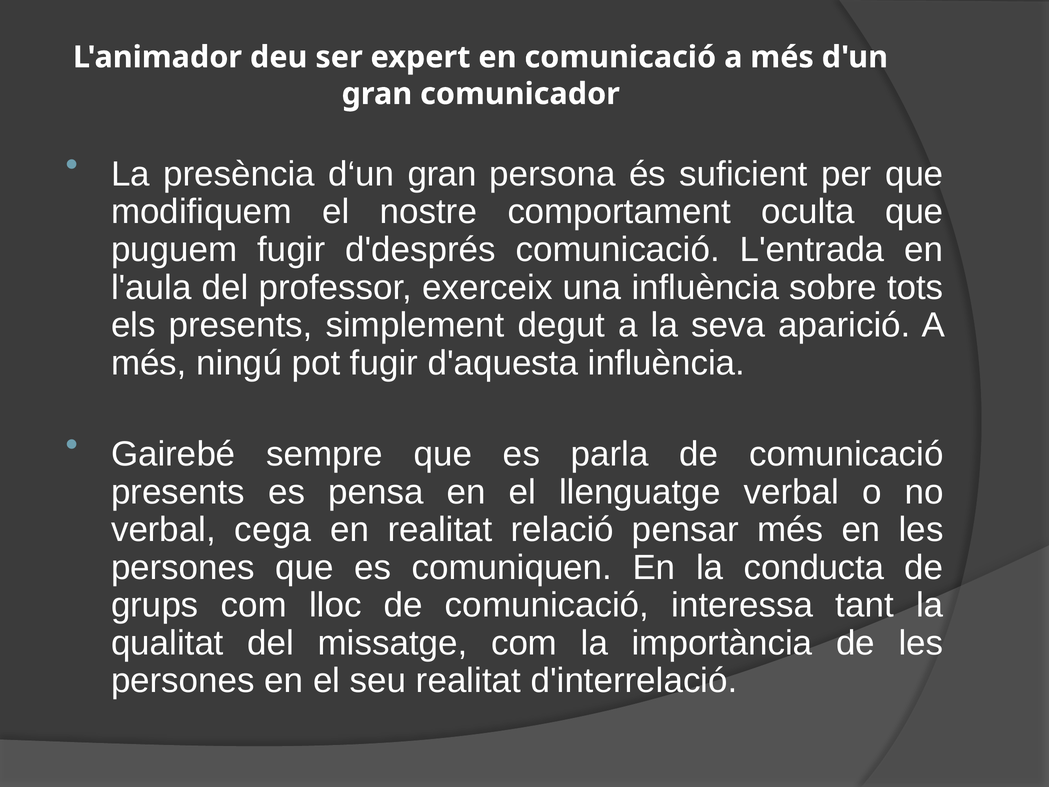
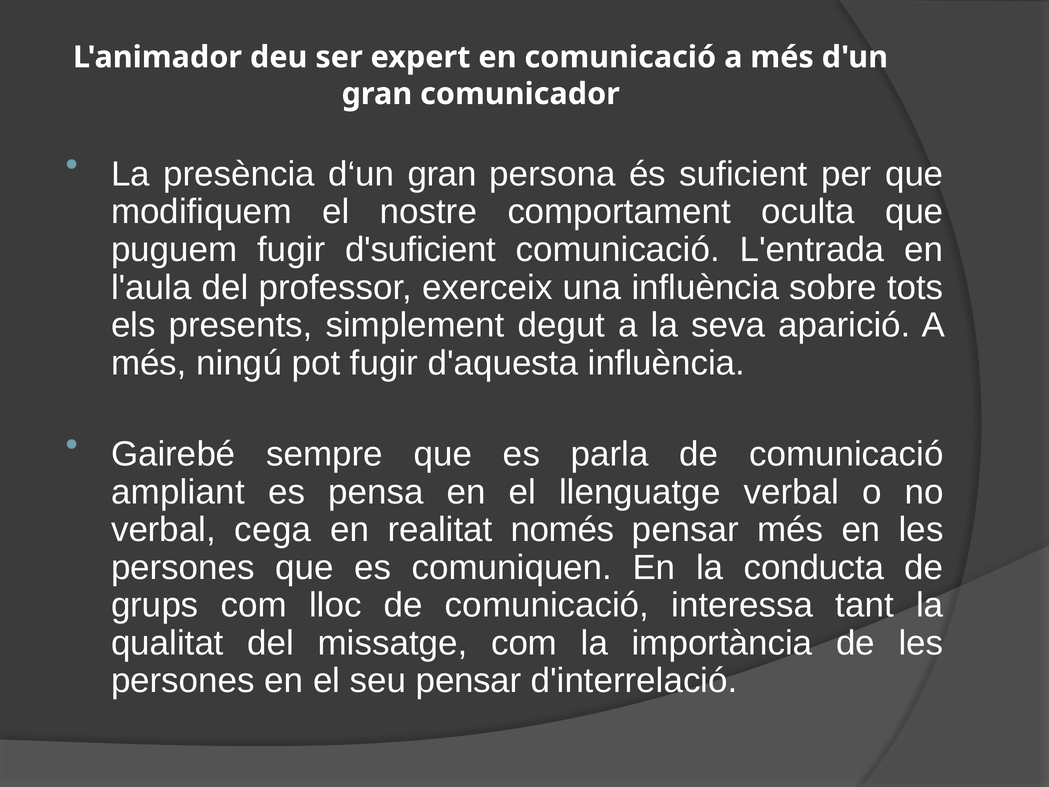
d'després: d'després -> d'suficient
presents at (178, 492): presents -> ampliant
relació: relació -> només
seu realitat: realitat -> pensar
